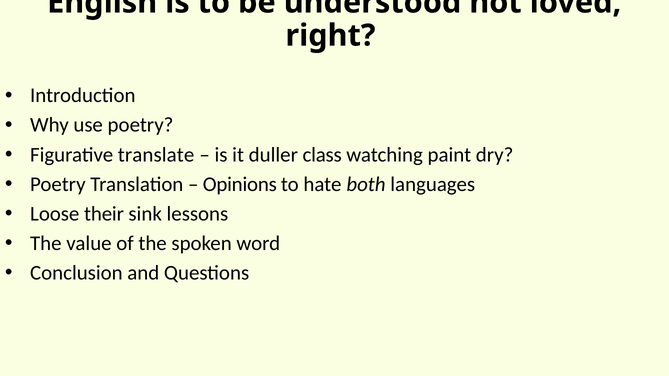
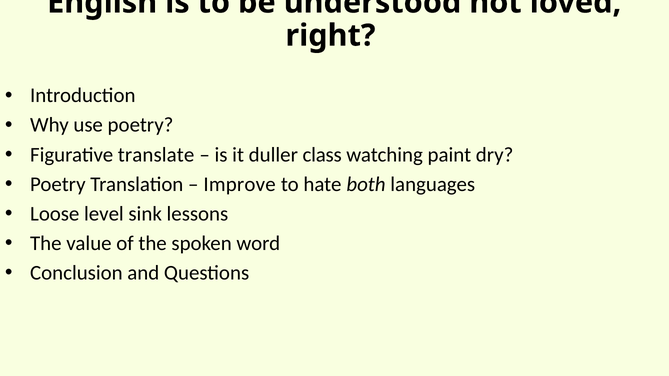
Opinions: Opinions -> Improve
their: their -> level
